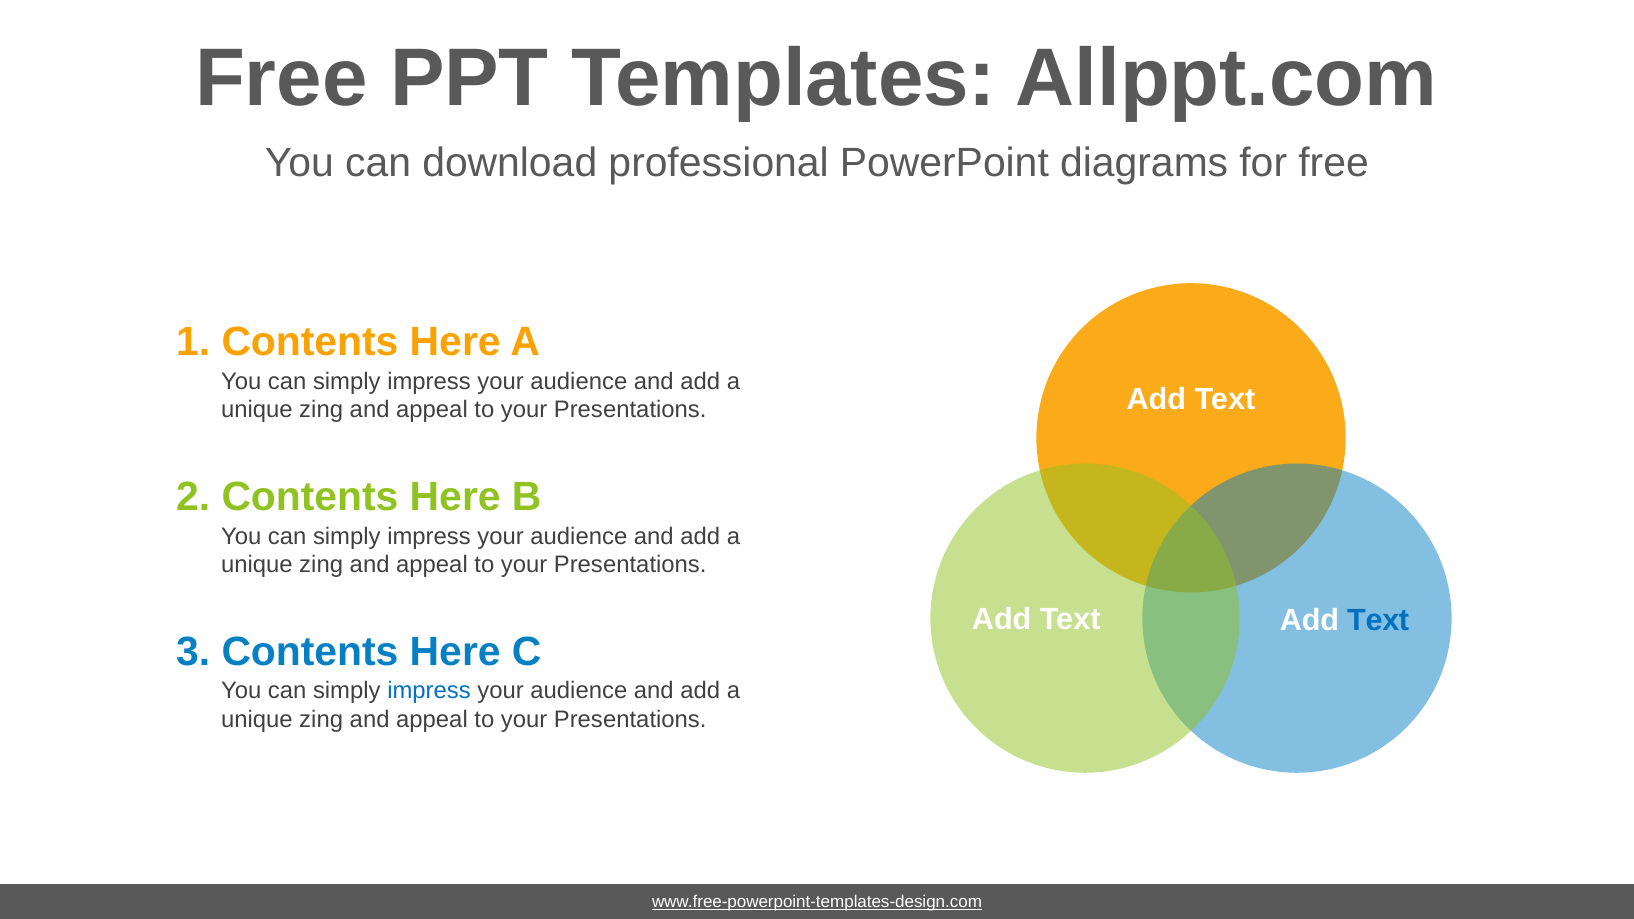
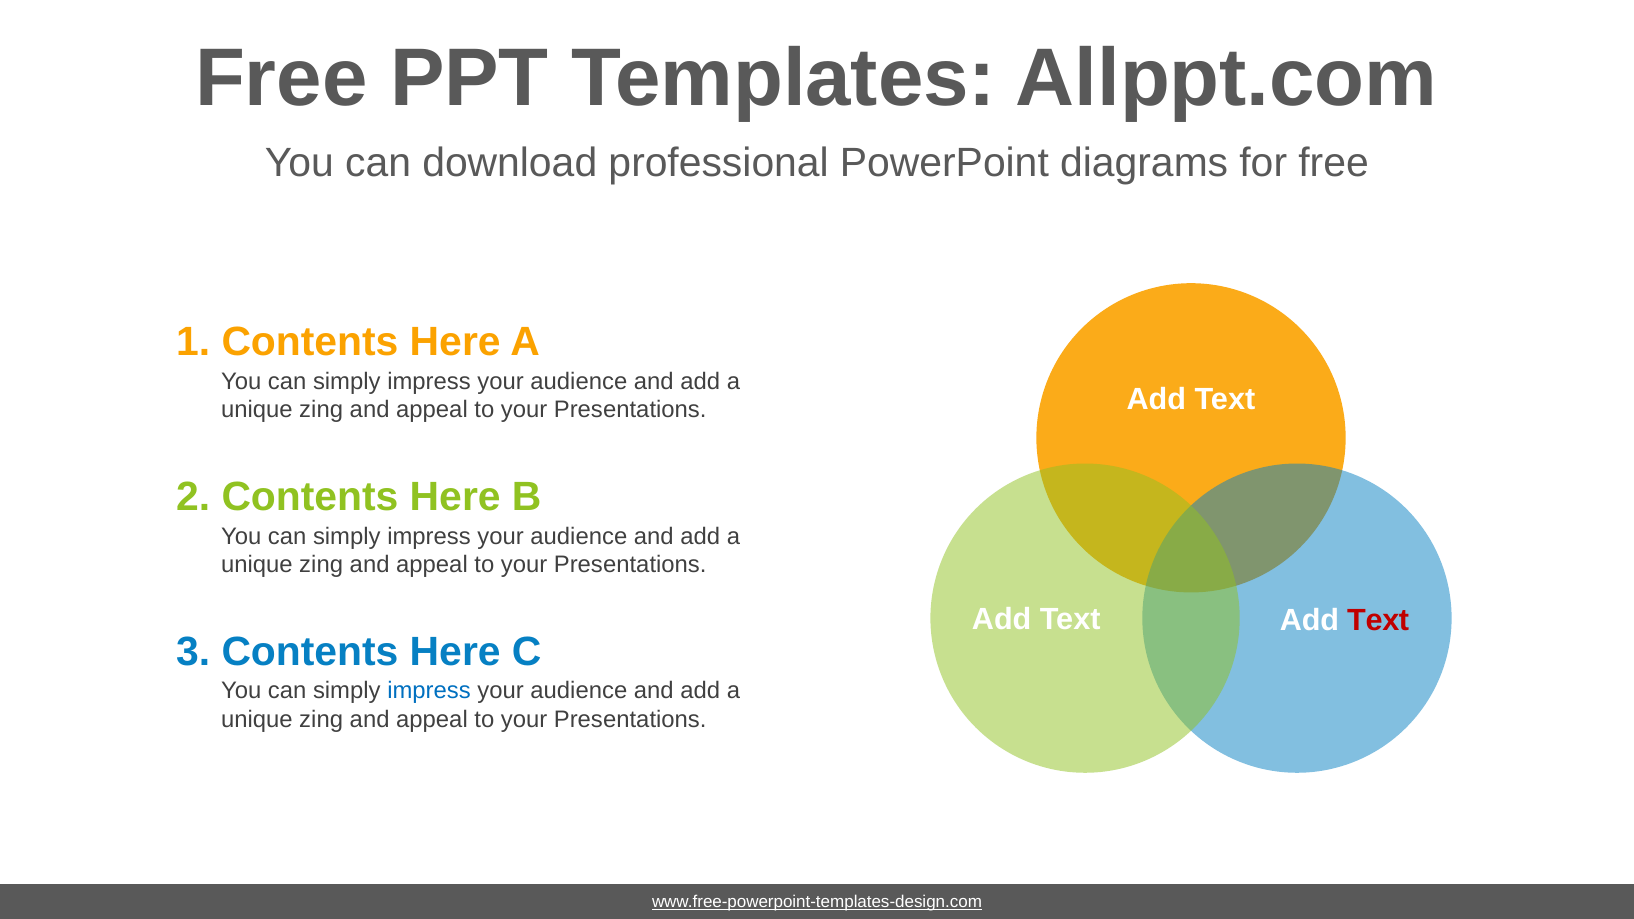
Text at (1378, 621) colour: blue -> red
